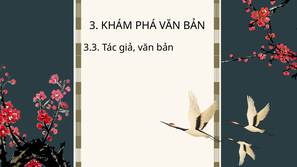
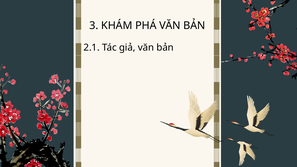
3.3: 3.3 -> 2.1
